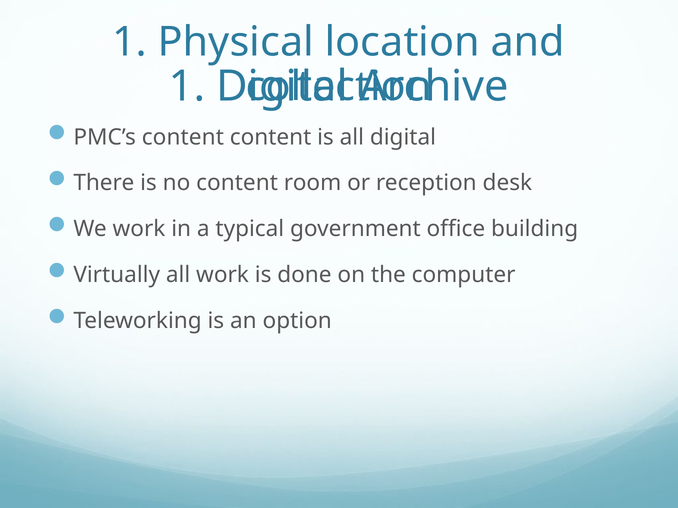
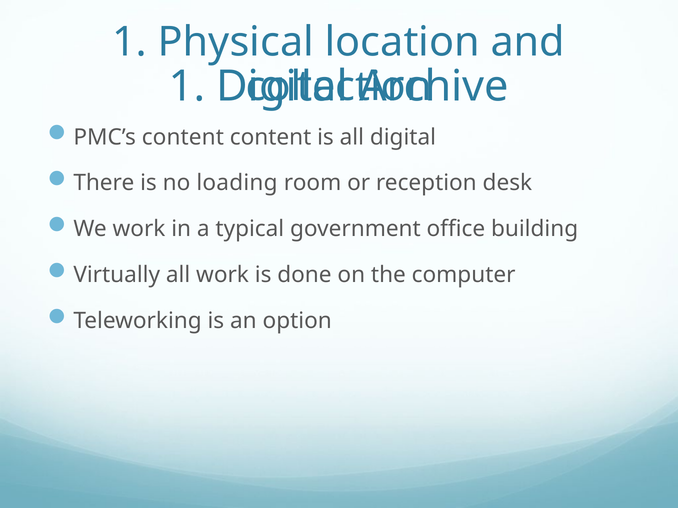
no content: content -> loading
